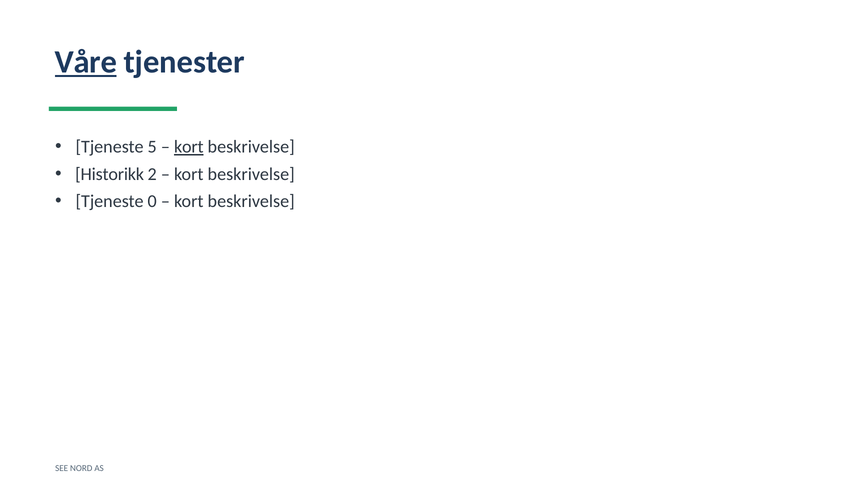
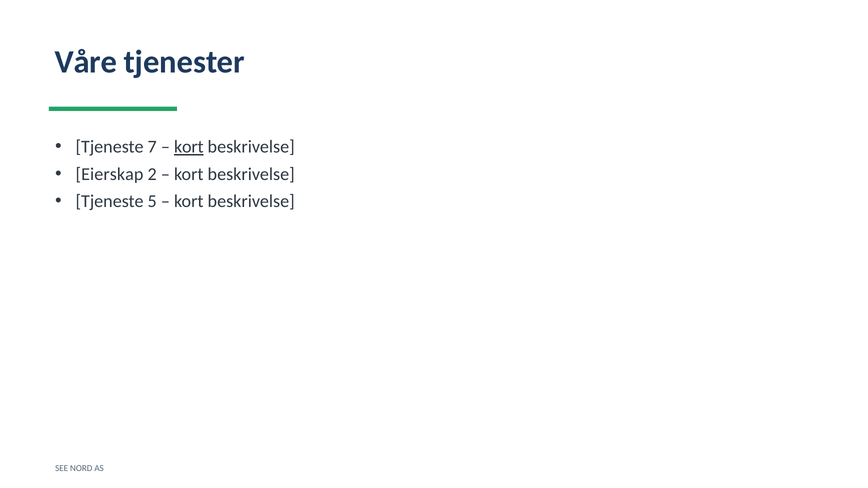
Våre underline: present -> none
5: 5 -> 7
Historikk: Historikk -> Eierskap
0: 0 -> 5
